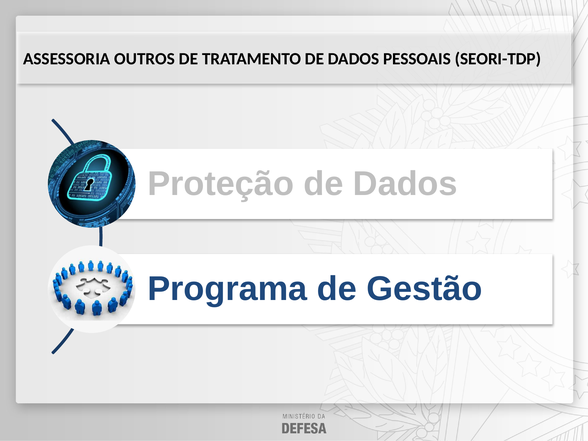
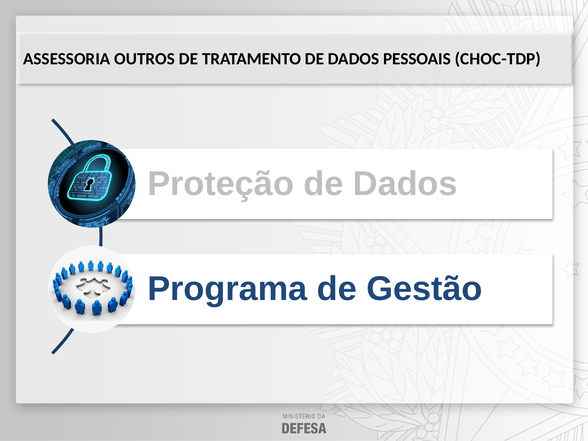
SEORI-TDP: SEORI-TDP -> CHOC-TDP
